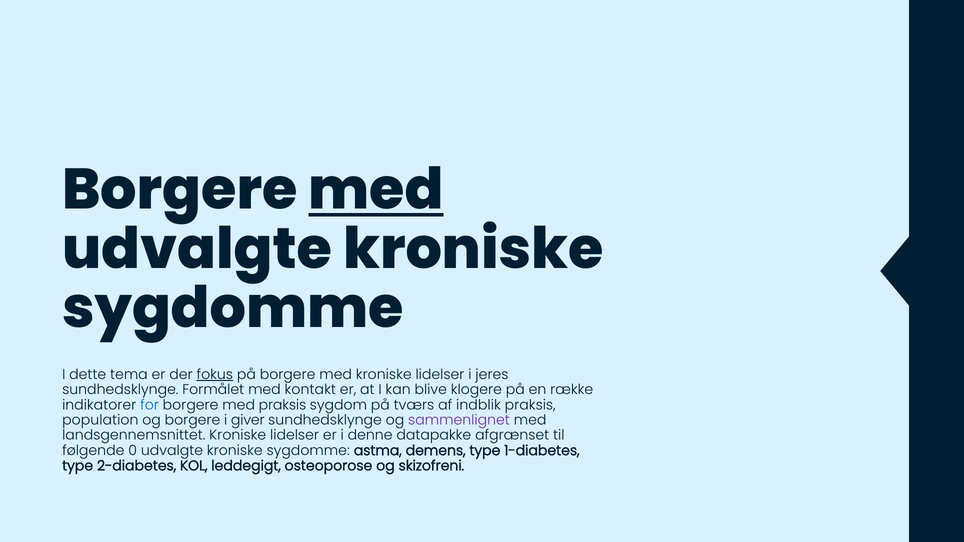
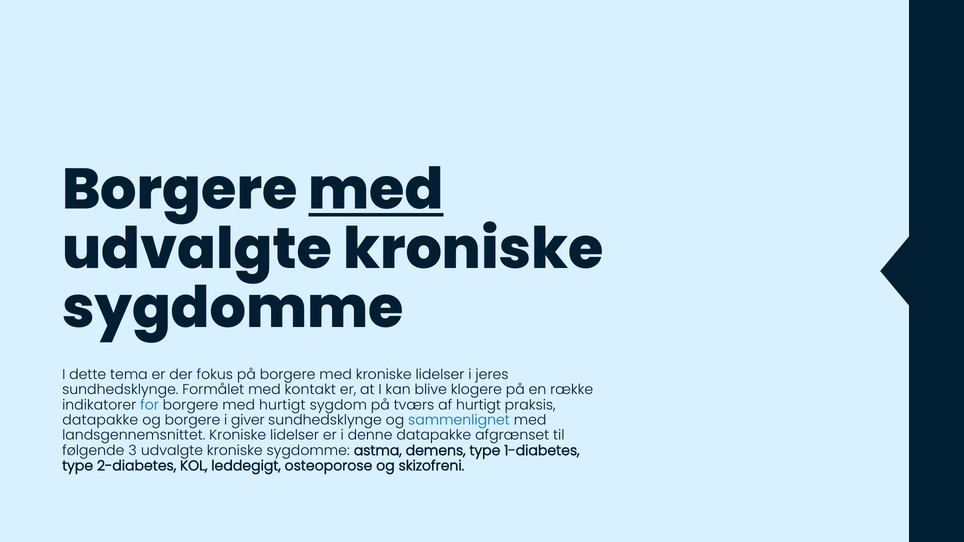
fokus underline: present -> none
med praksis: praksis -> hurtigt
af indblik: indblik -> hurtigt
population at (100, 420): population -> datapakke
sammenlignet colour: purple -> blue
0: 0 -> 3
